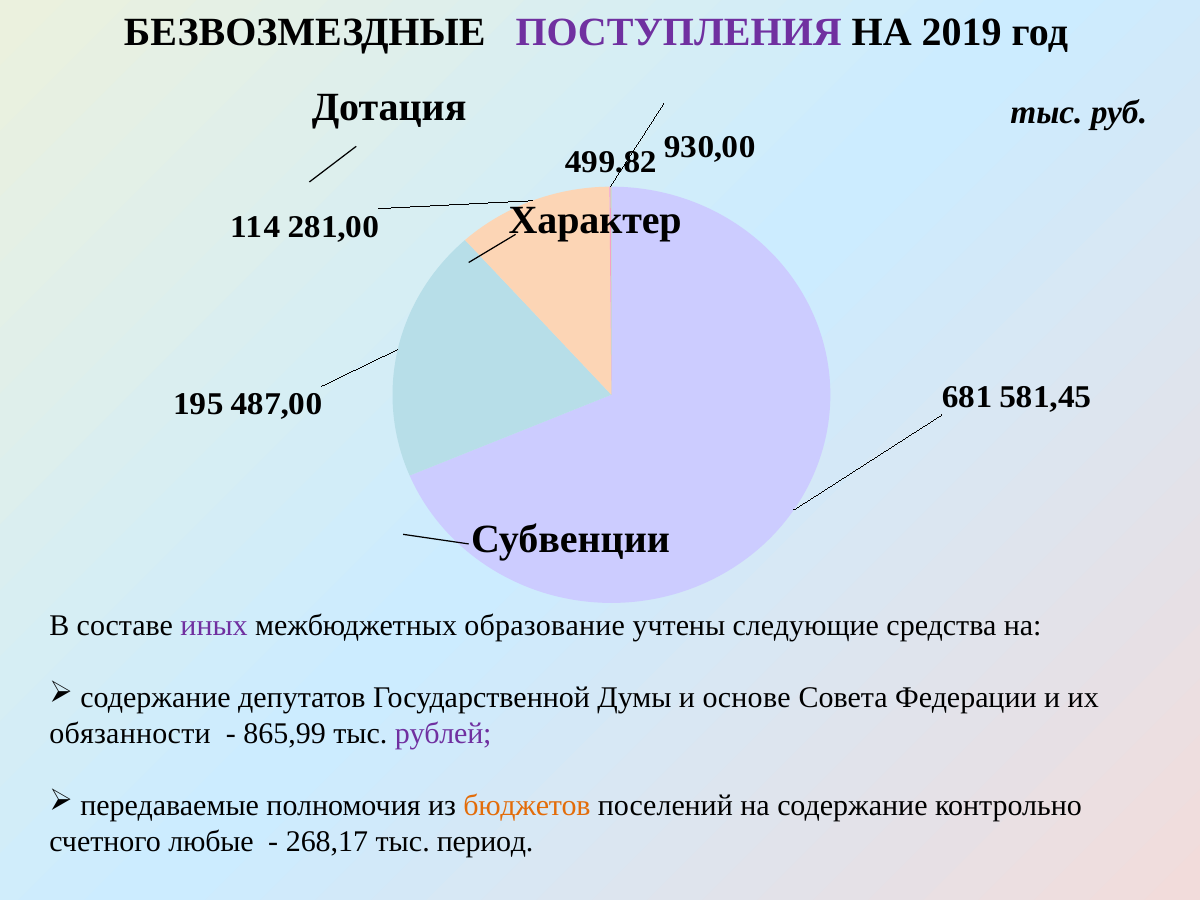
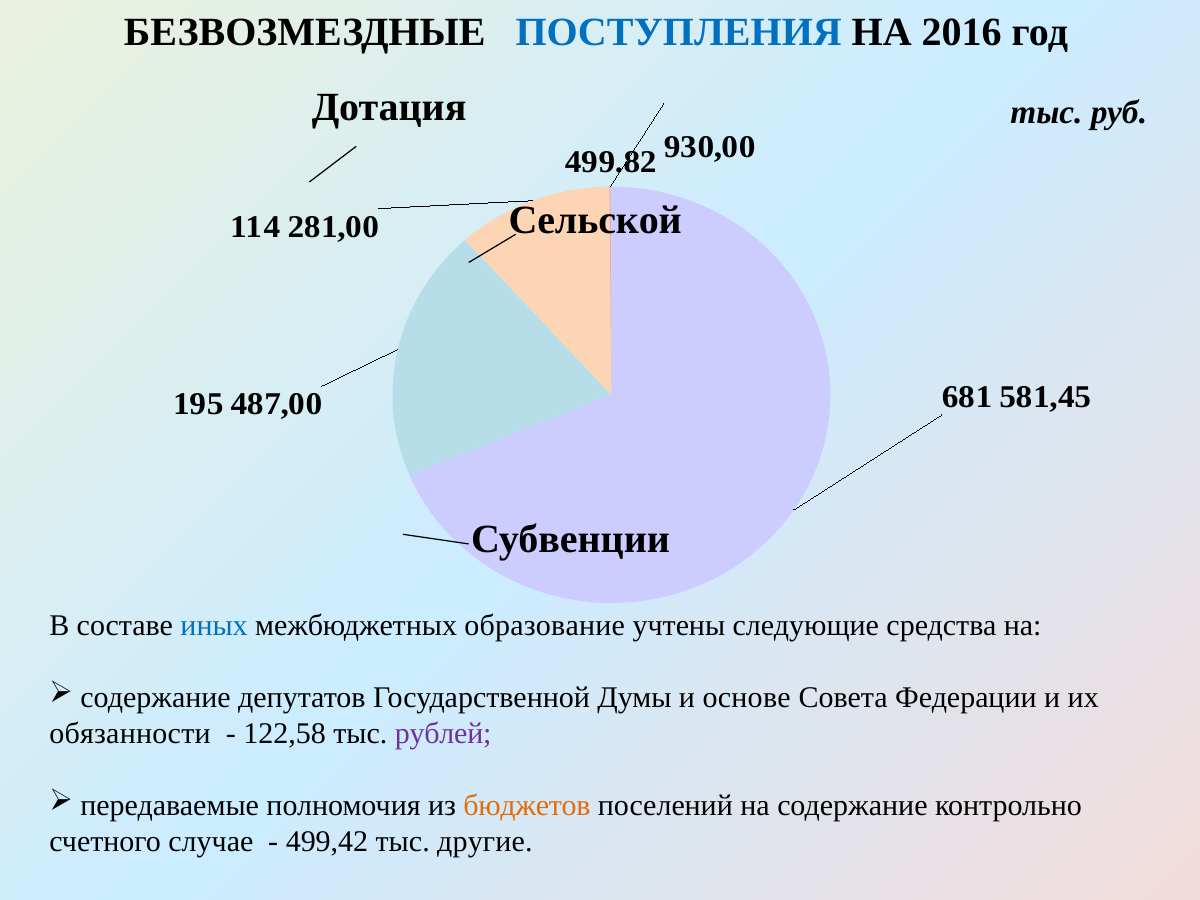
ПОСТУПЛЕНИЯ colour: purple -> blue
2019: 2019 -> 2016
Характер: Характер -> Сельской
иных colour: purple -> blue
865,99: 865,99 -> 122,58
любые: любые -> случае
268,17: 268,17 -> 499,42
период: период -> другие
